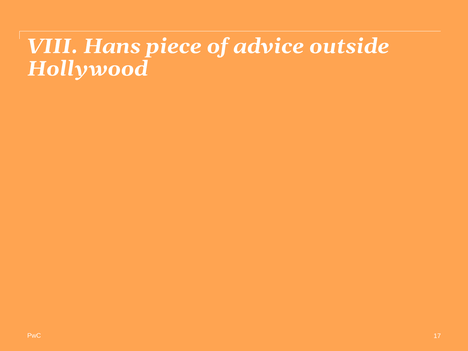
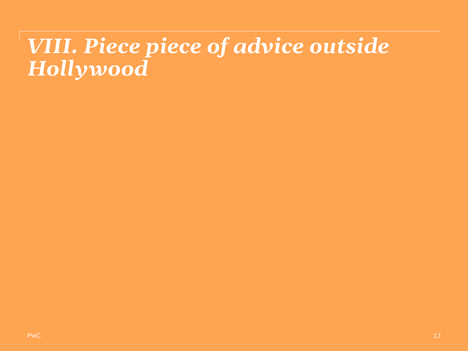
VIII Hans: Hans -> Piece
